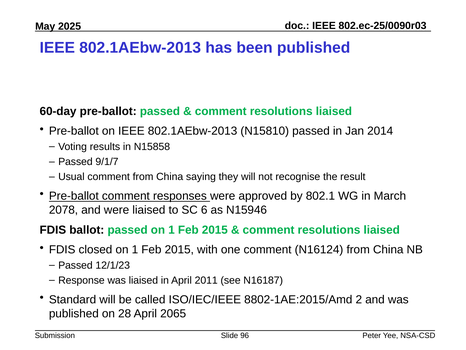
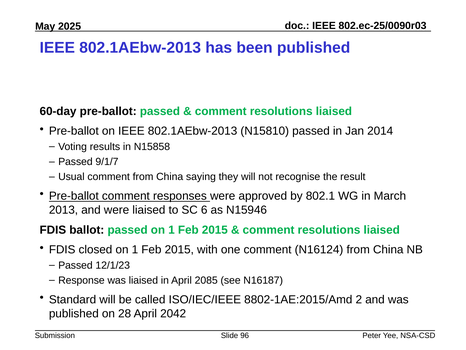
2078: 2078 -> 2013
2011: 2011 -> 2085
2065: 2065 -> 2042
